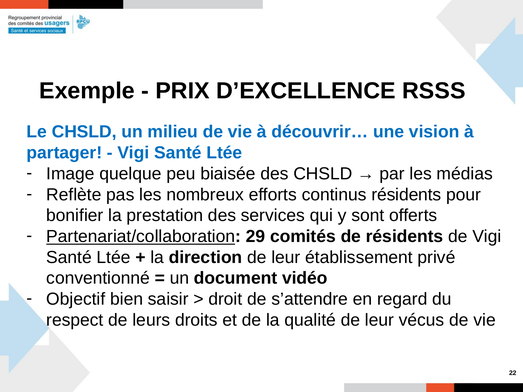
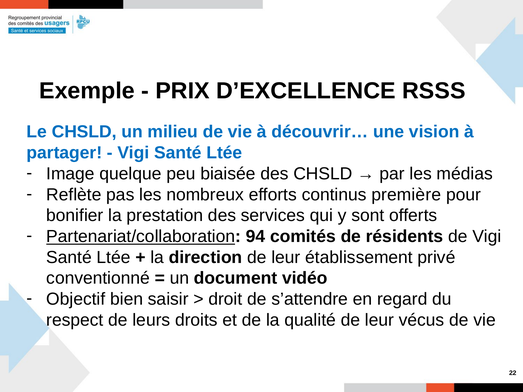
continus résidents: résidents -> première
29: 29 -> 94
